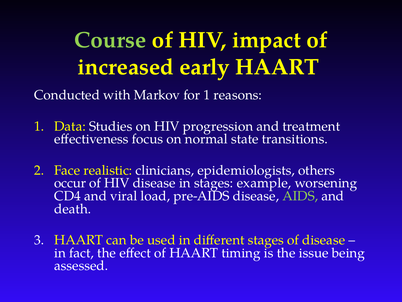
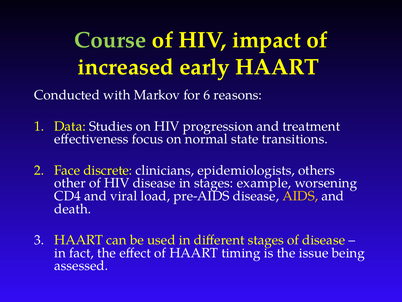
for 1: 1 -> 6
realistic: realistic -> discrete
occur: occur -> other
AIDS colour: light green -> yellow
